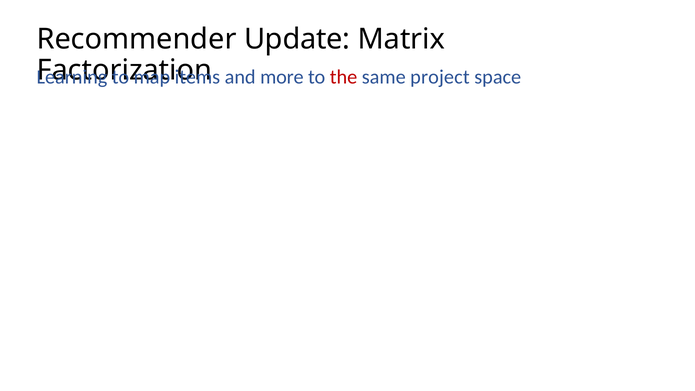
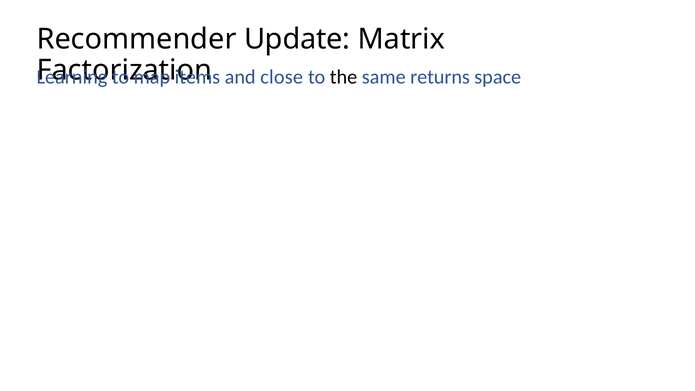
more: more -> close
the colour: red -> black
project: project -> returns
